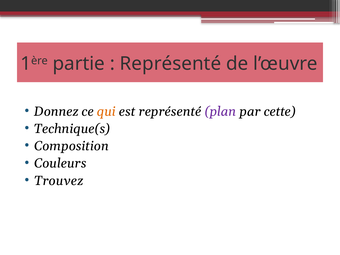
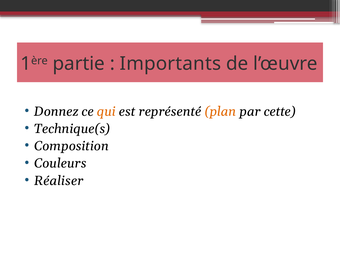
Représenté at (170, 64): Représenté -> Importants
plan colour: purple -> orange
Trouvez: Trouvez -> Réaliser
